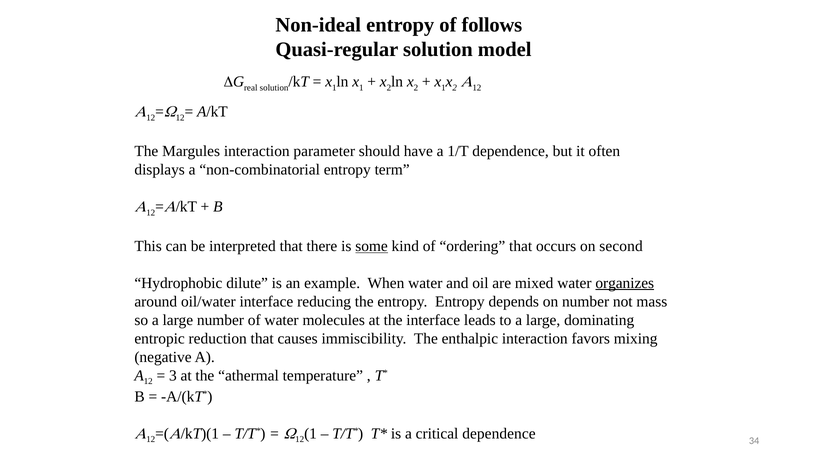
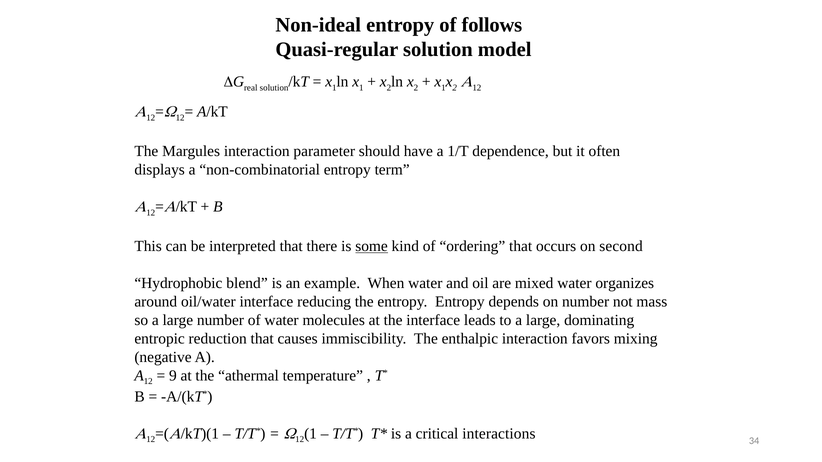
dilute: dilute -> blend
organizes underline: present -> none
3: 3 -> 9
critical dependence: dependence -> interactions
